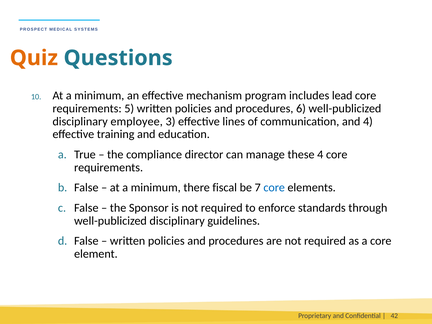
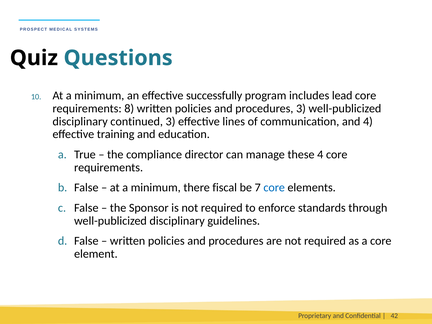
Quiz colour: orange -> black
mechanism: mechanism -> successfully
5: 5 -> 8
procedures 6: 6 -> 3
employee: employee -> continued
